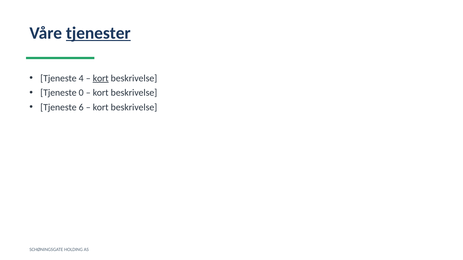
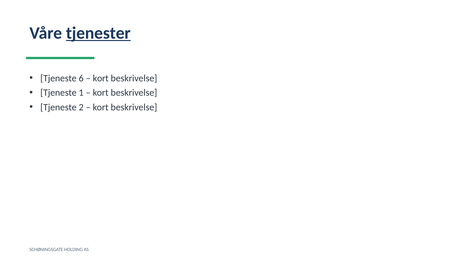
4: 4 -> 6
kort at (101, 78) underline: present -> none
0: 0 -> 1
6: 6 -> 2
